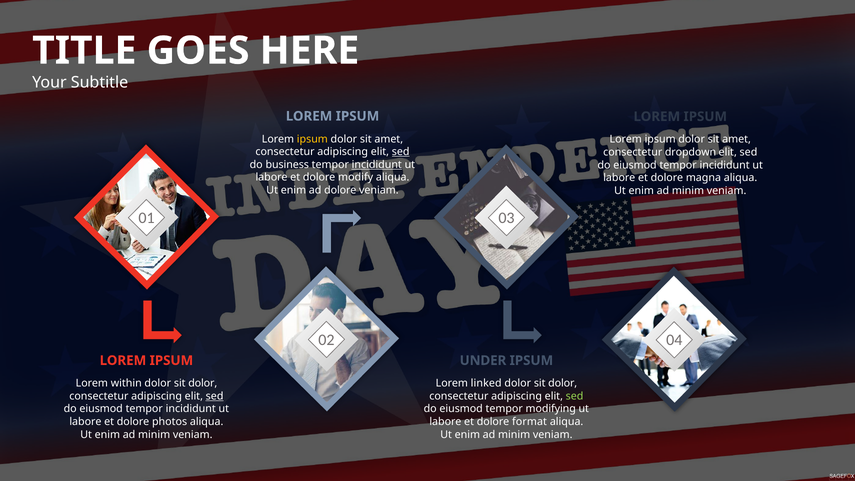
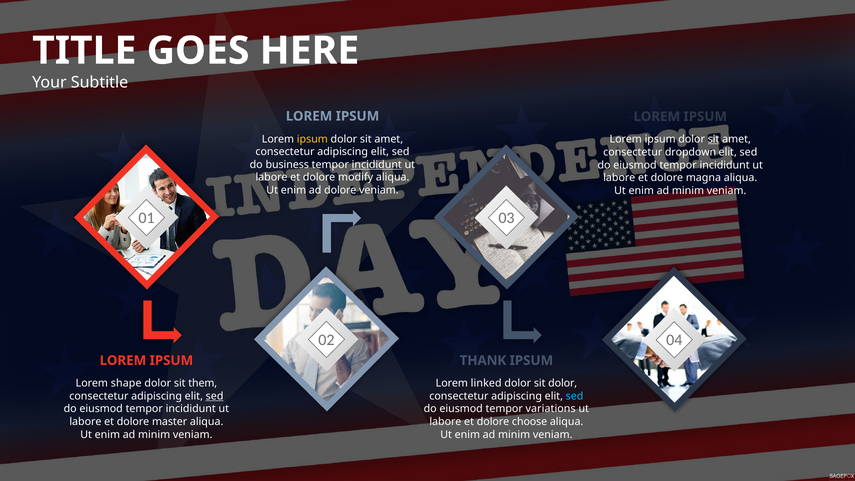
sit at (714, 139) underline: none -> present
sed at (401, 152) underline: present -> none
UNDER: UNDER -> THANK
within: within -> shape
dolor at (203, 383): dolor -> them
sed at (575, 396) colour: light green -> light blue
modifying: modifying -> variations
photos: photos -> master
format: format -> choose
